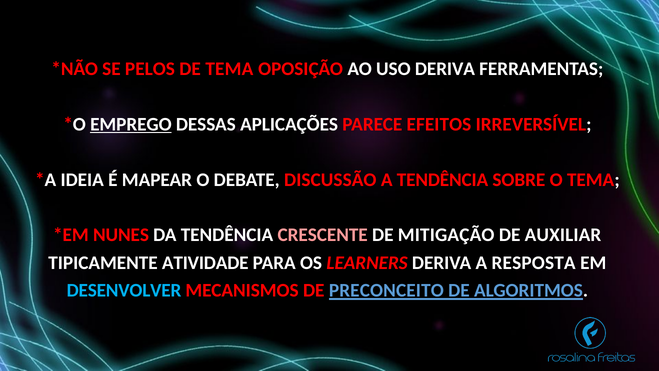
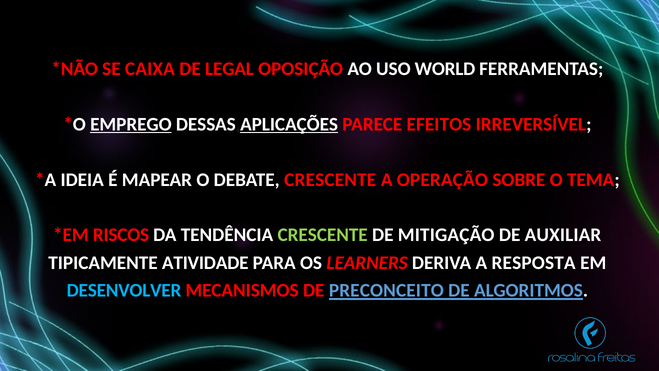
PELOS: PELOS -> CAIXA
DE TEMA: TEMA -> LEGAL
USO DERIVA: DERIVA -> WORLD
APLICAÇÕES underline: none -> present
DEBATE DISCUSSÃO: DISCUSSÃO -> CRESCENTE
A TENDÊNCIA: TENDÊNCIA -> OPERAÇÃO
NUNES: NUNES -> RISCOS
CRESCENTE at (323, 235) colour: pink -> light green
